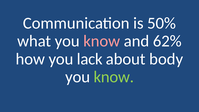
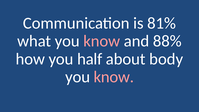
50%: 50% -> 81%
62%: 62% -> 88%
lack: lack -> half
know at (114, 77) colour: light green -> pink
